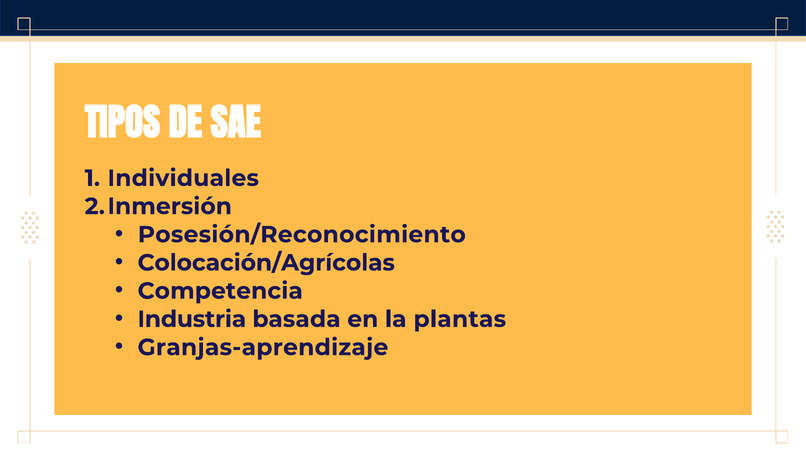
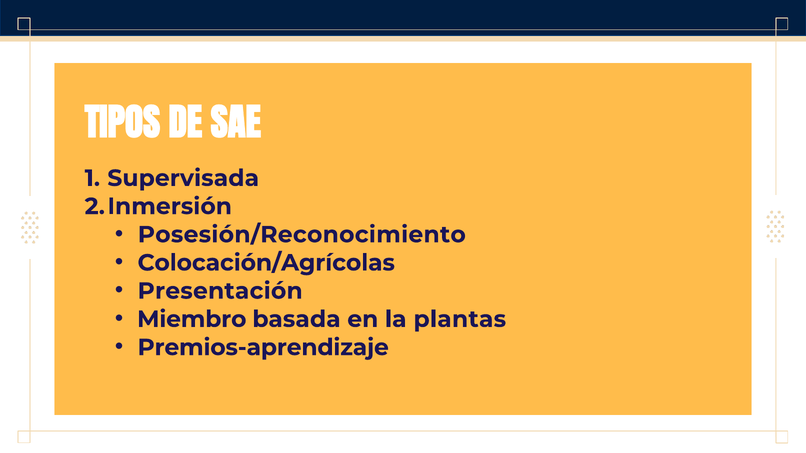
Individuales: Individuales -> Supervisada
Competencia: Competencia -> Presentación
Industria: Industria -> Miembro
Granjas-aprendizaje: Granjas-aprendizaje -> Premios-aprendizaje
